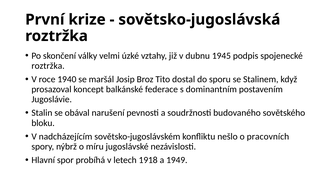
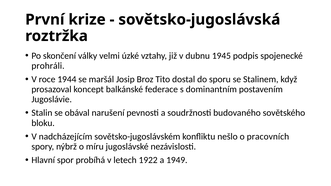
roztržka at (48, 66): roztržka -> prohráli
1940: 1940 -> 1944
1918: 1918 -> 1922
